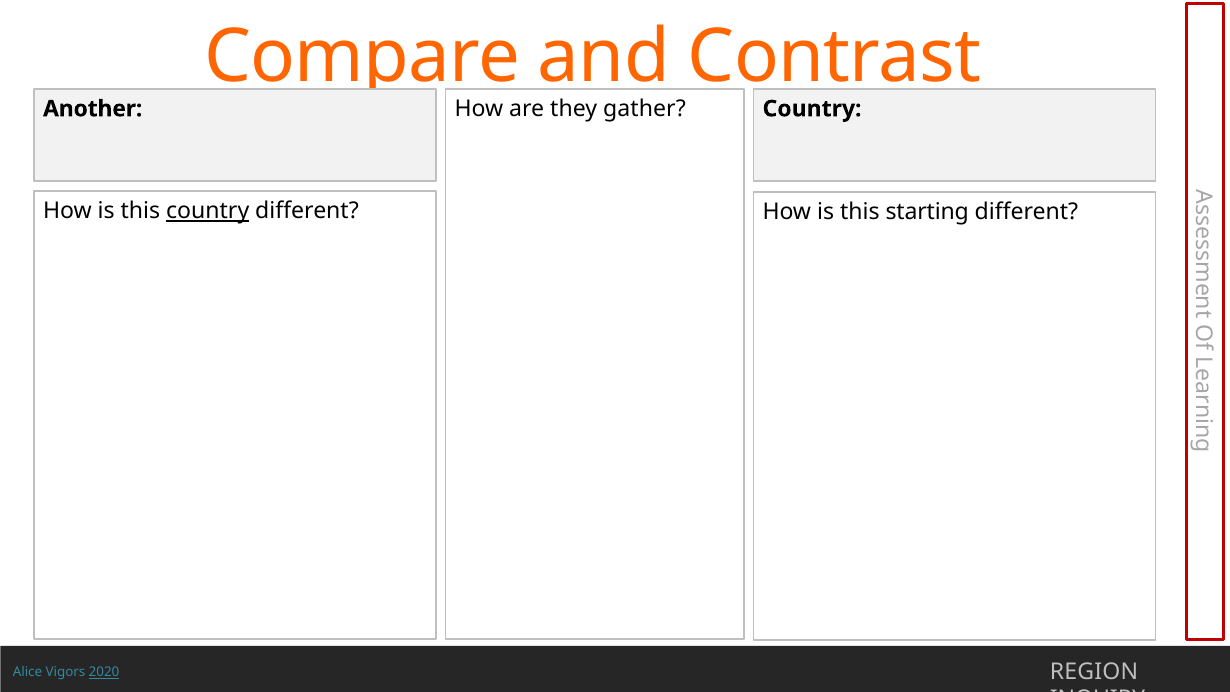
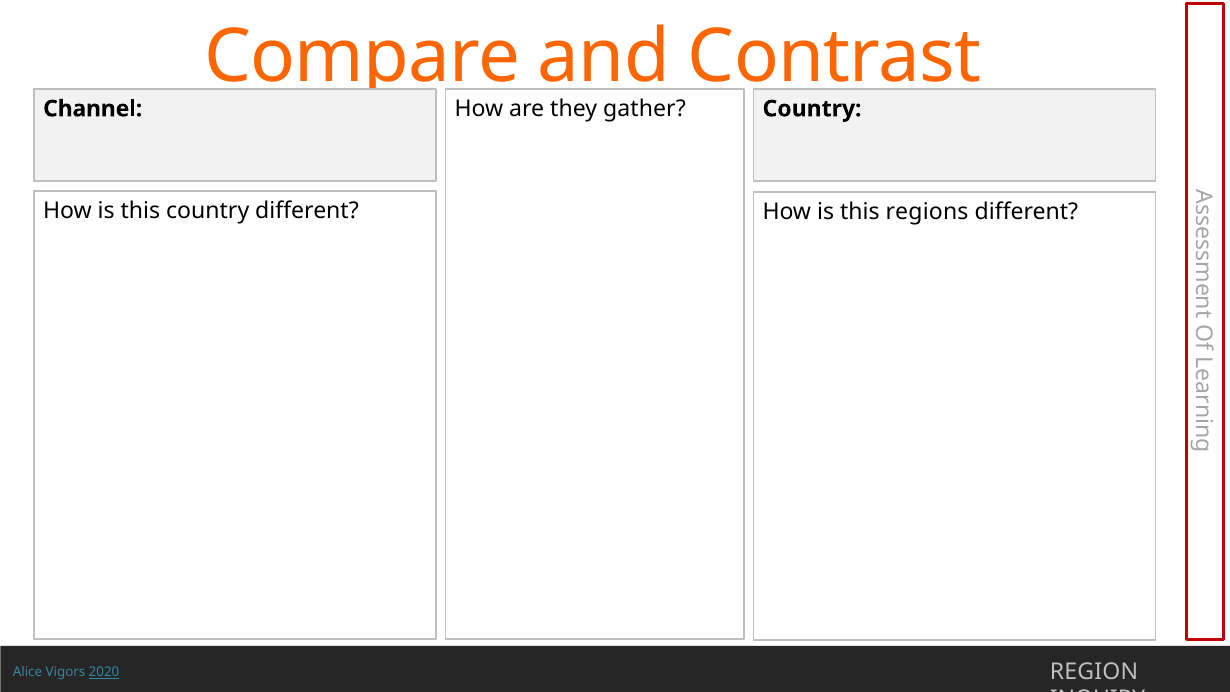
Another: Another -> Channel
country at (208, 211) underline: present -> none
starting: starting -> regions
